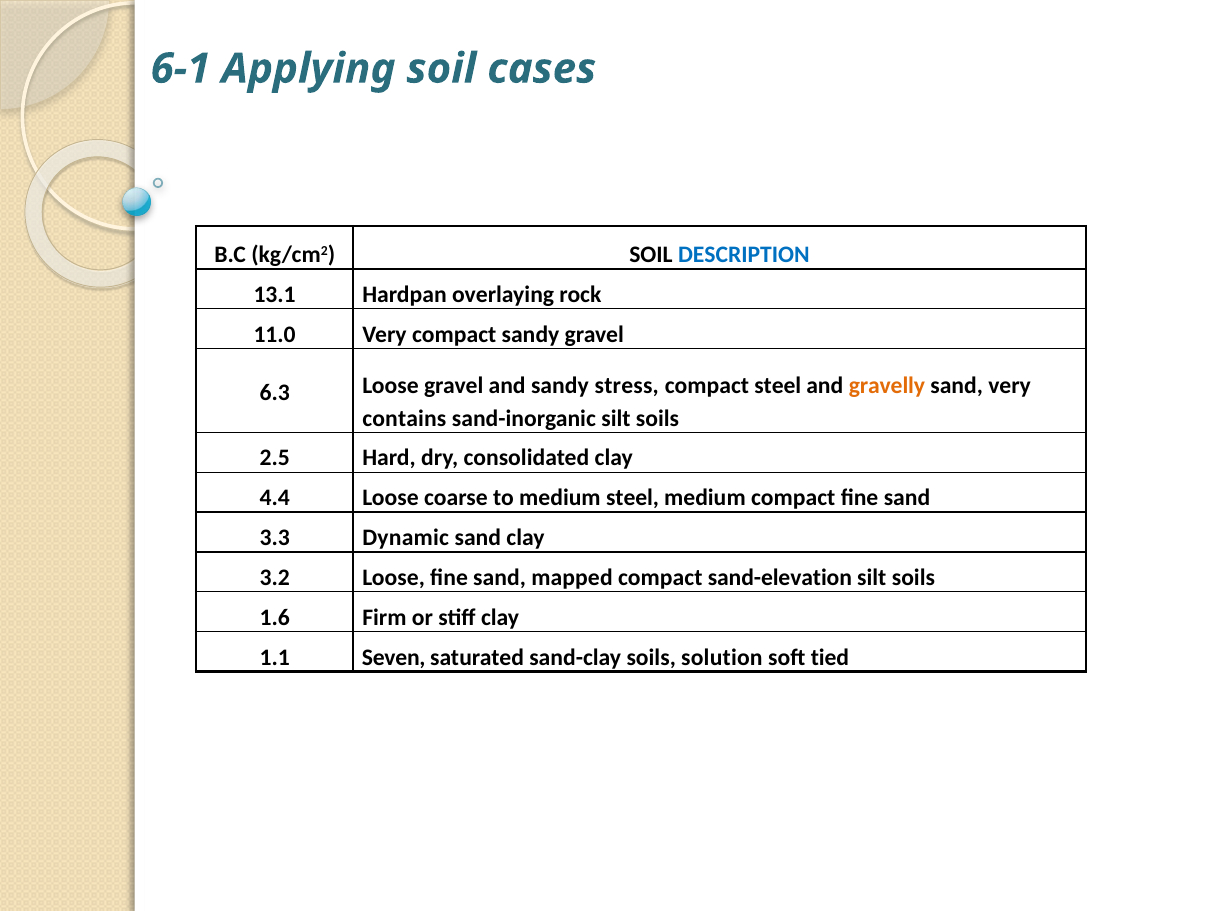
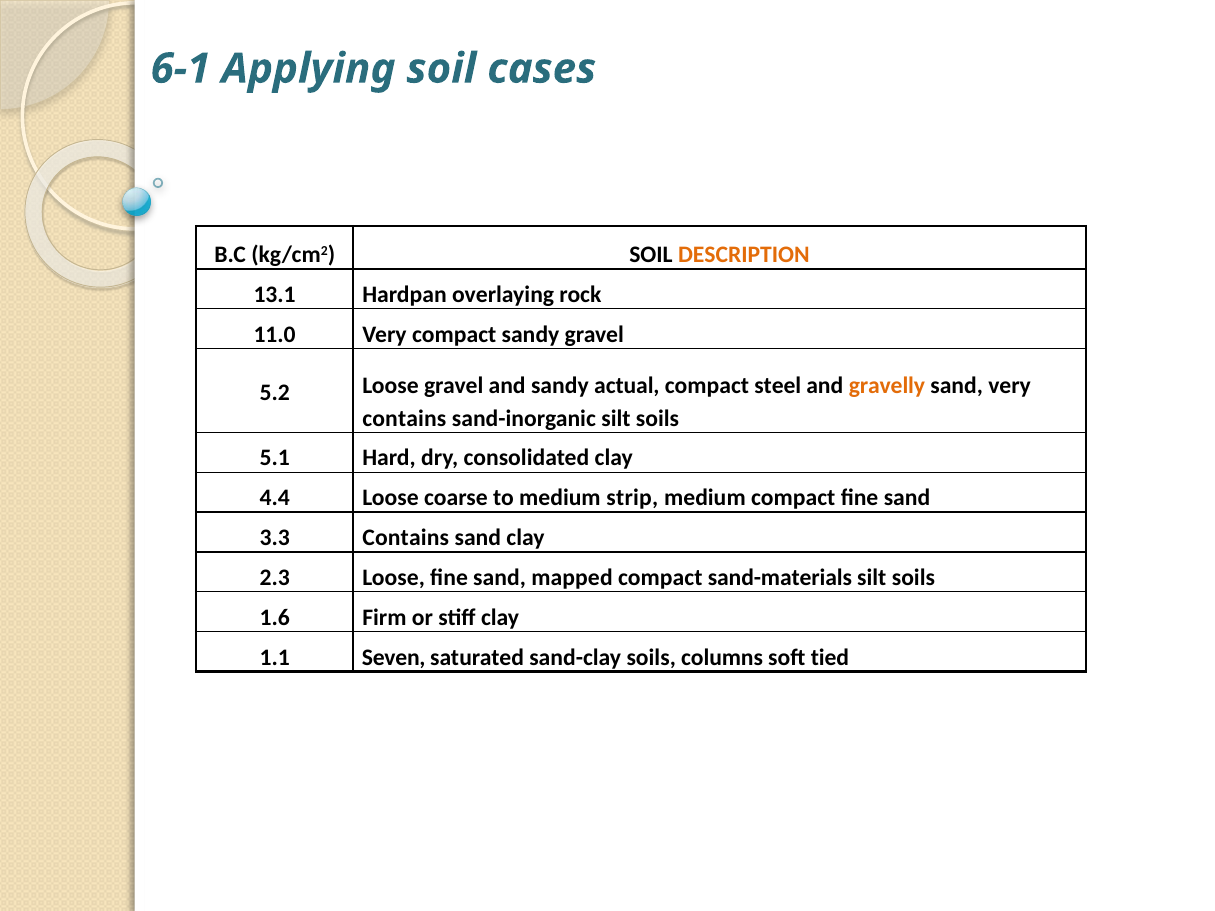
DESCRIPTION colour: blue -> orange
6.3: 6.3 -> 5.2
stress: stress -> actual
2.5: 2.5 -> 5.1
medium steel: steel -> strip
3.3 Dynamic: Dynamic -> Contains
3.2: 3.2 -> 2.3
sand-elevation: sand-elevation -> sand-materials
solution: solution -> columns
